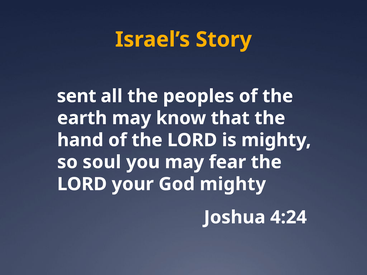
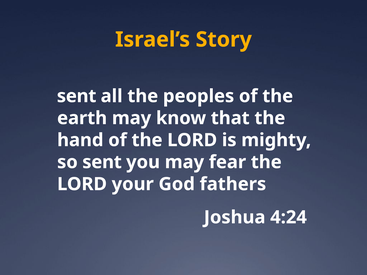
so soul: soul -> sent
God mighty: mighty -> fathers
